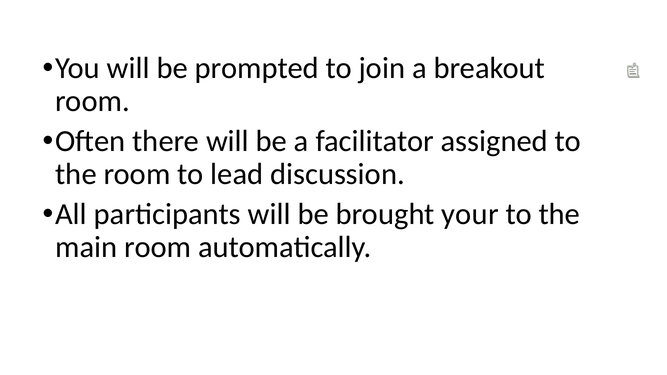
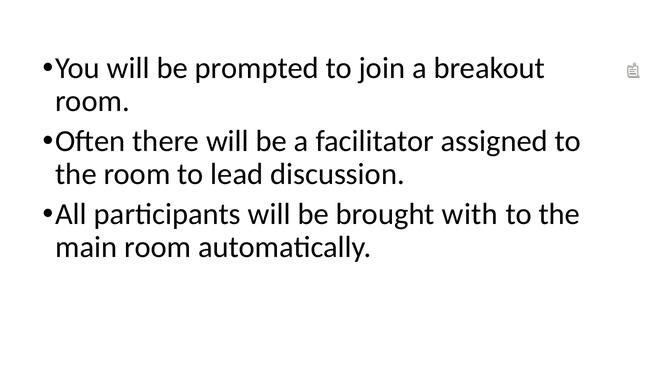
your: your -> with
